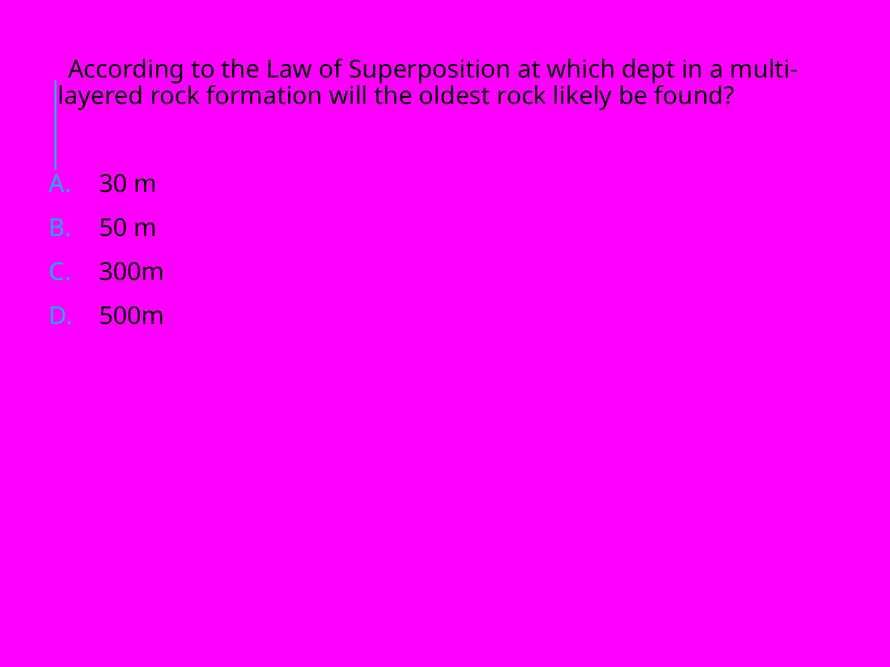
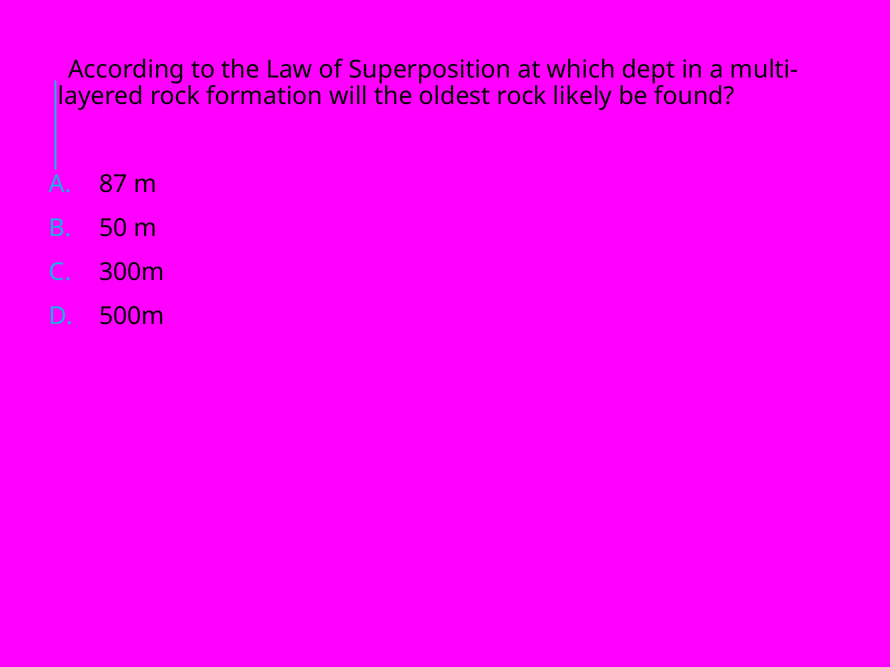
30: 30 -> 87
